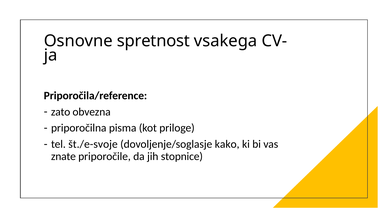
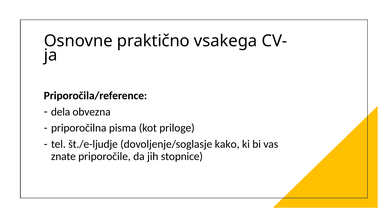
spretnost: spretnost -> praktično
zato: zato -> dela
št./e-svoje: št./e-svoje -> št./e-ljudje
